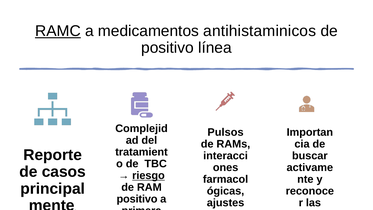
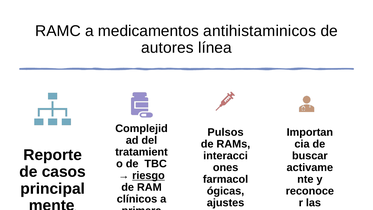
RAMC underline: present -> none
positivo at (168, 48): positivo -> autores
positivo at (137, 199): positivo -> clínicos
